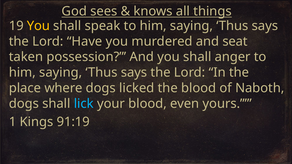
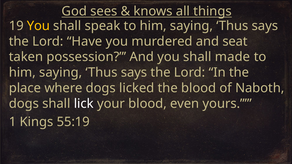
anger: anger -> made
lick colour: light blue -> white
91:19: 91:19 -> 55:19
